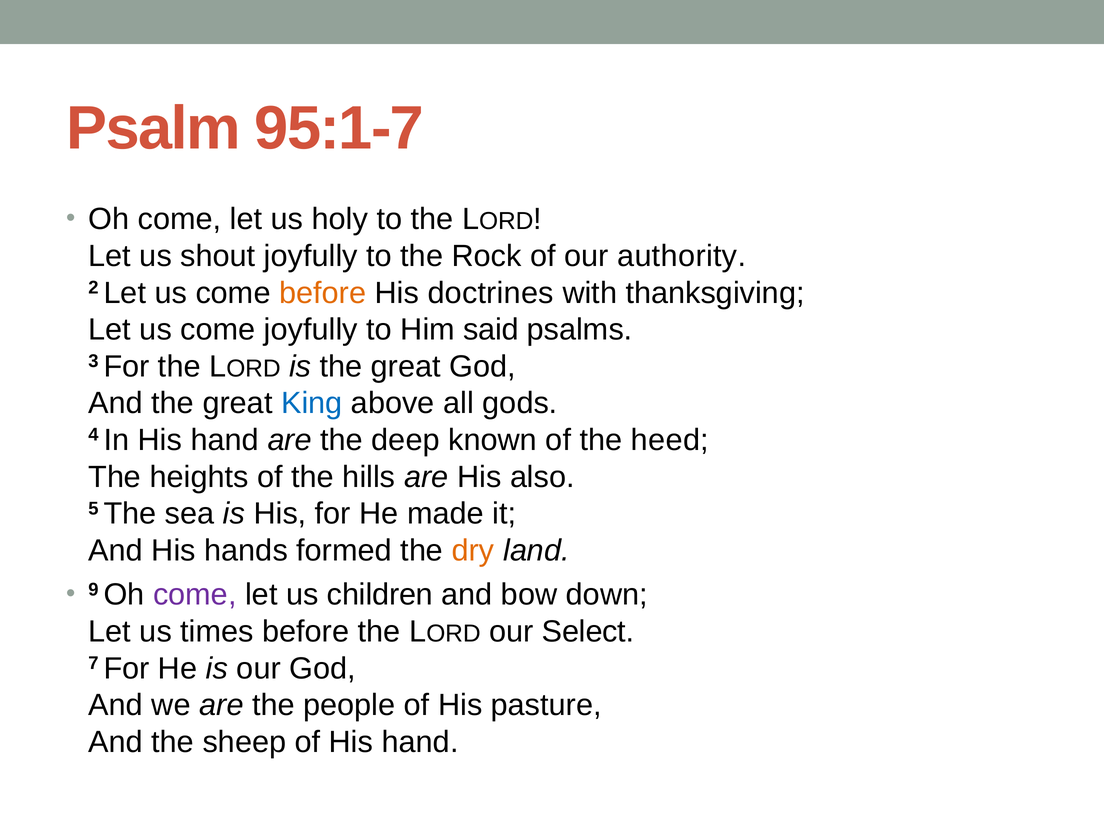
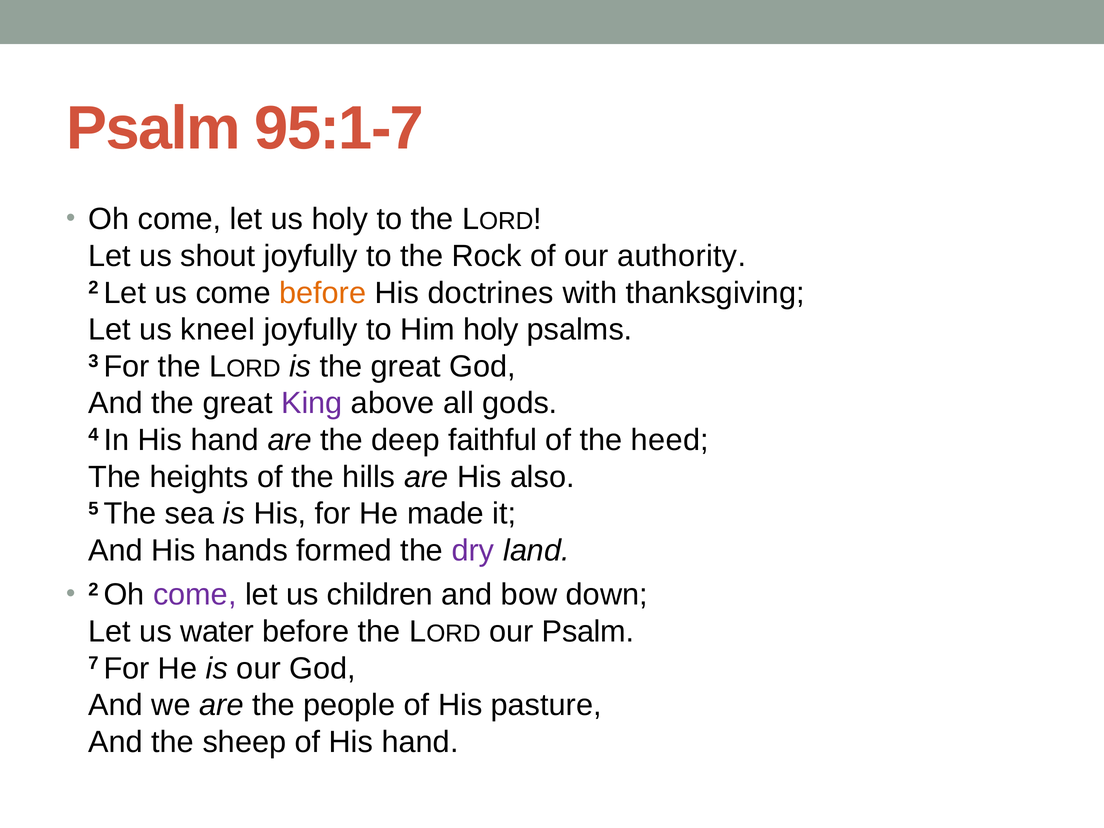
come at (218, 330): come -> kneel
Him said: said -> holy
King colour: blue -> purple
known: known -> faithful
dry colour: orange -> purple
9 at (93, 589): 9 -> 2
times: times -> water
our Select: Select -> Psalm
